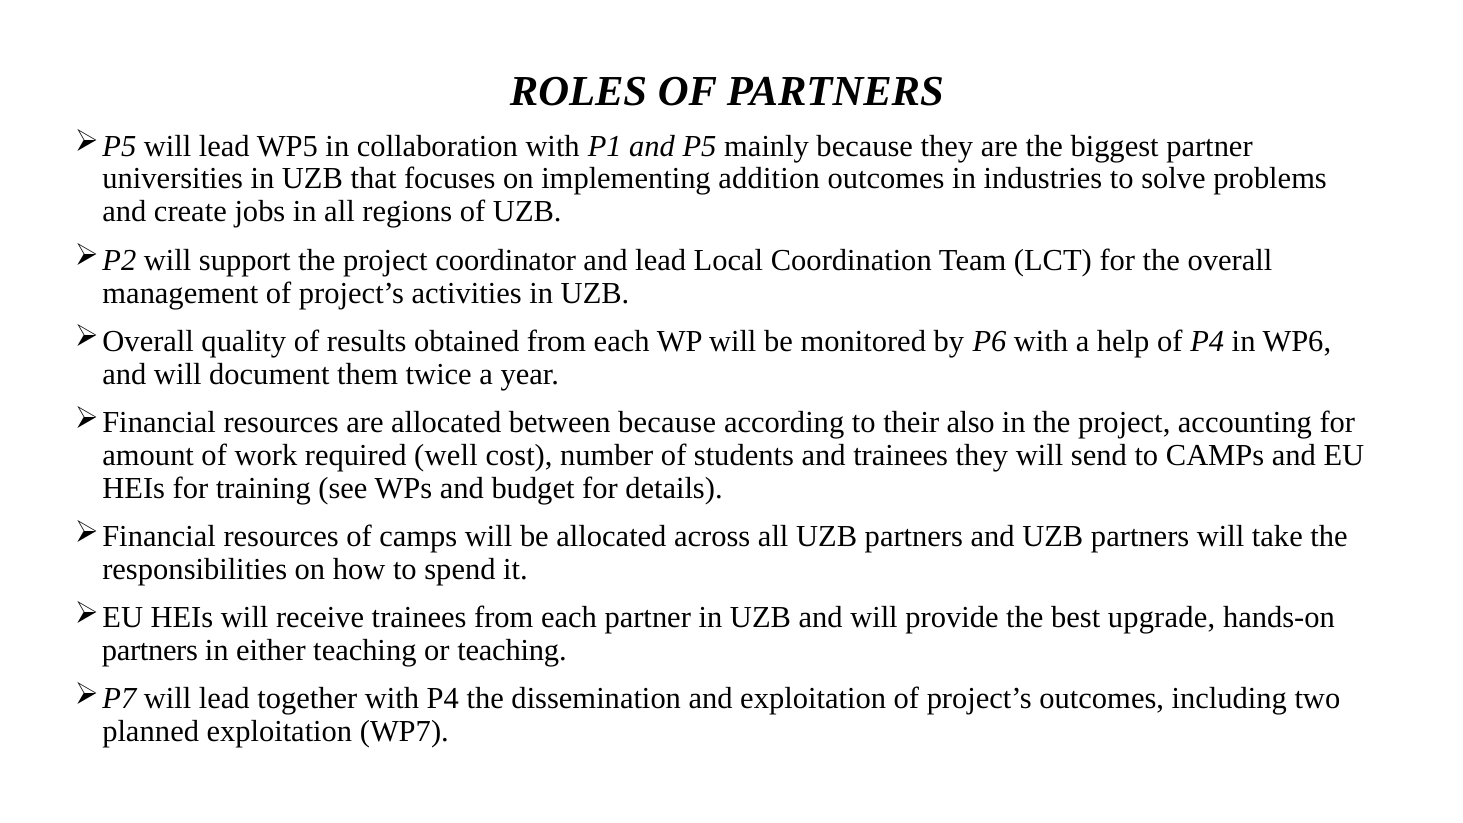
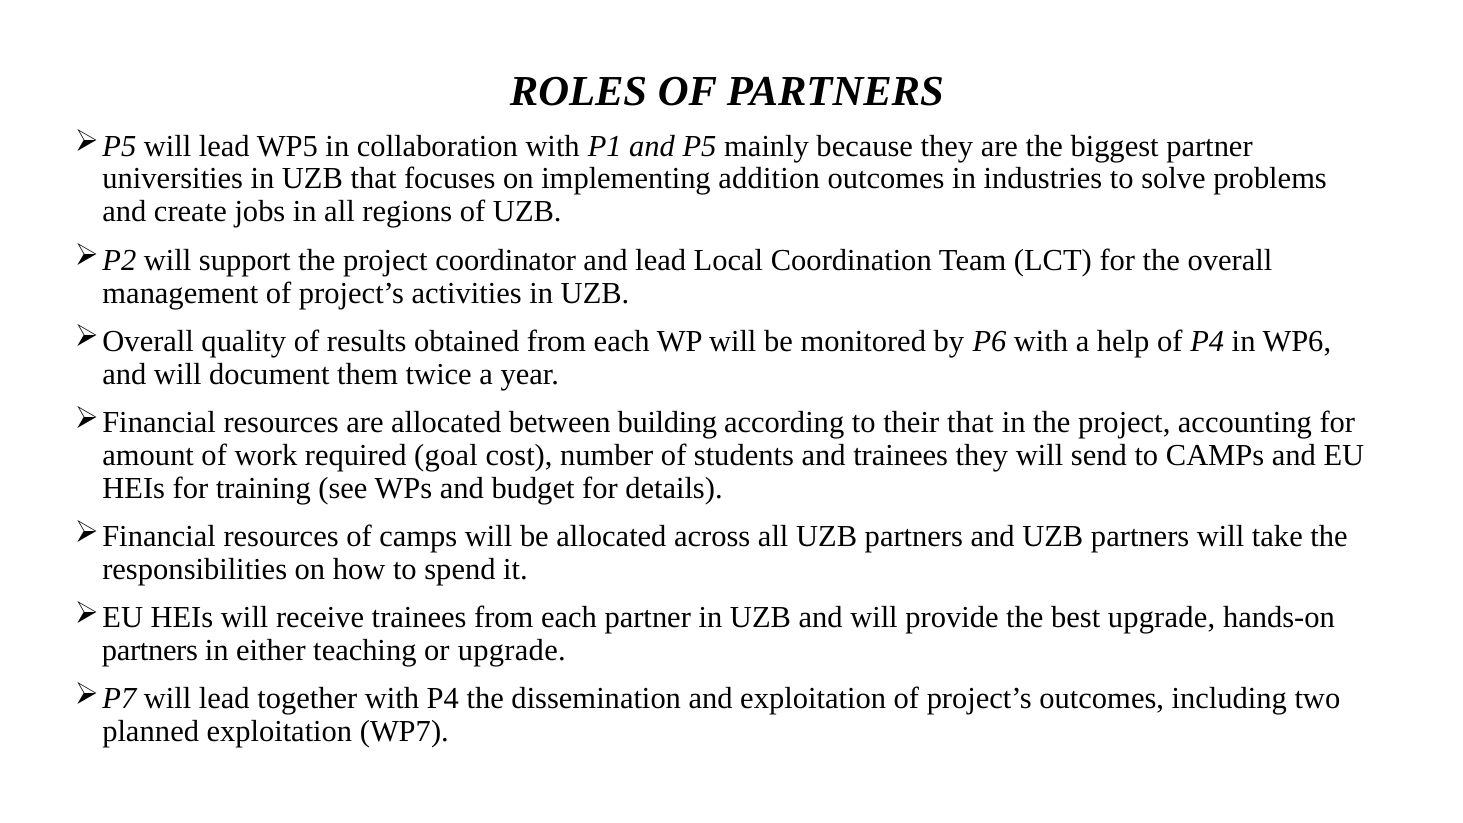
between because: because -> building
their also: also -> that
well: well -> goal
or teaching: teaching -> upgrade
